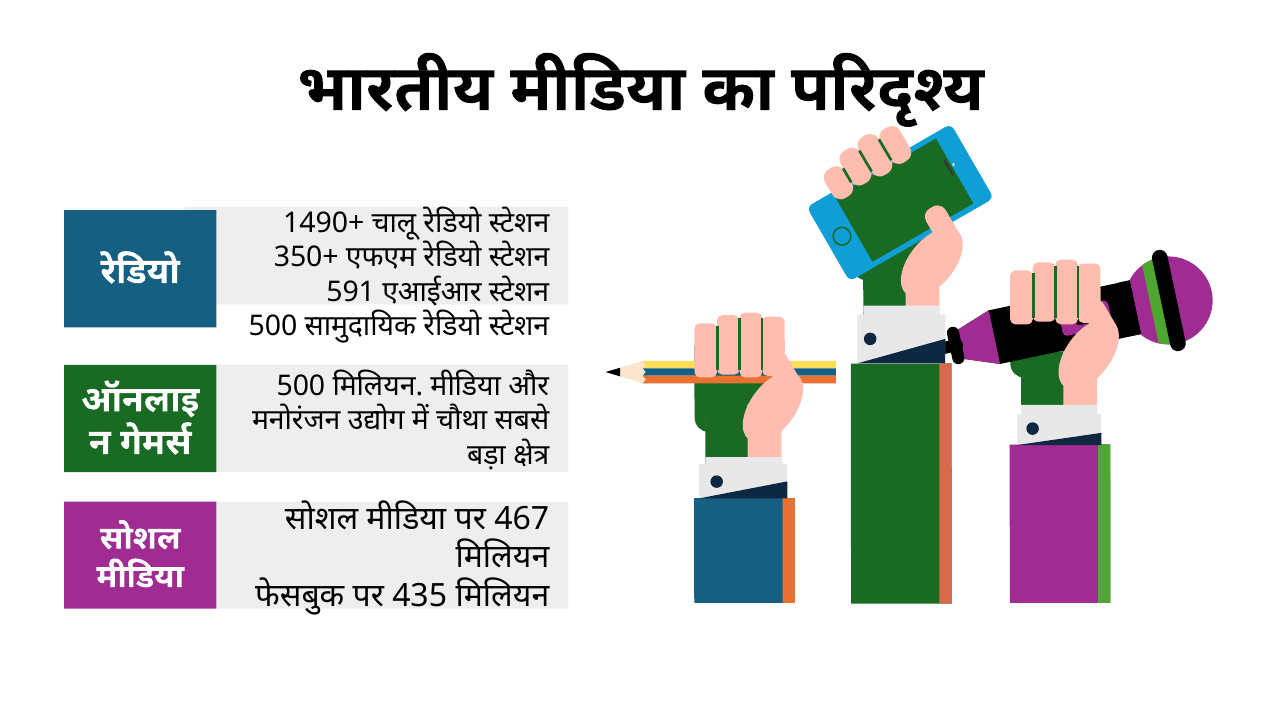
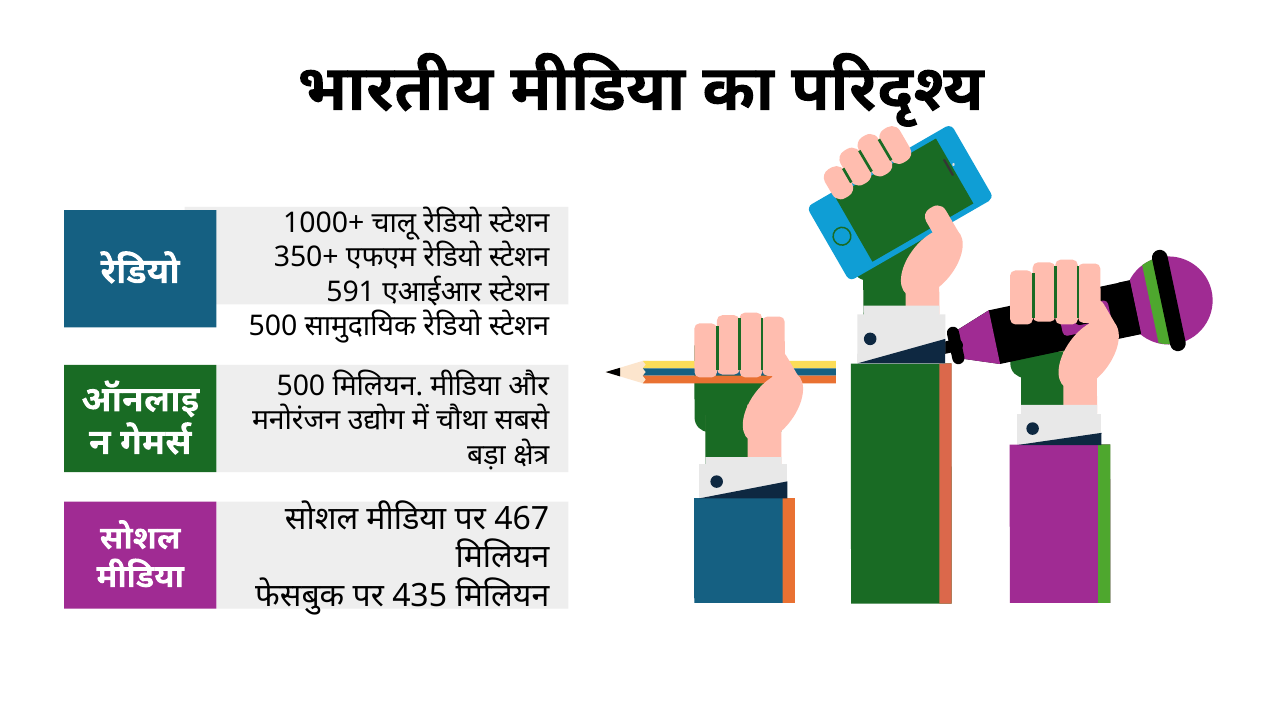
1490+: 1490+ -> 1000+
